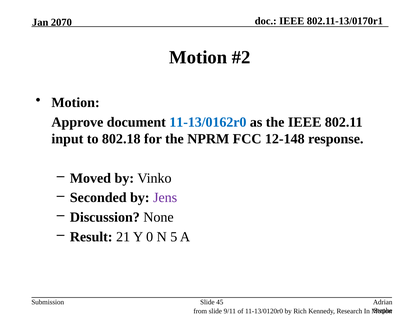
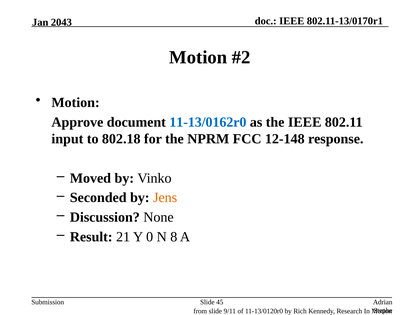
2070: 2070 -> 2043
Jens colour: purple -> orange
5: 5 -> 8
